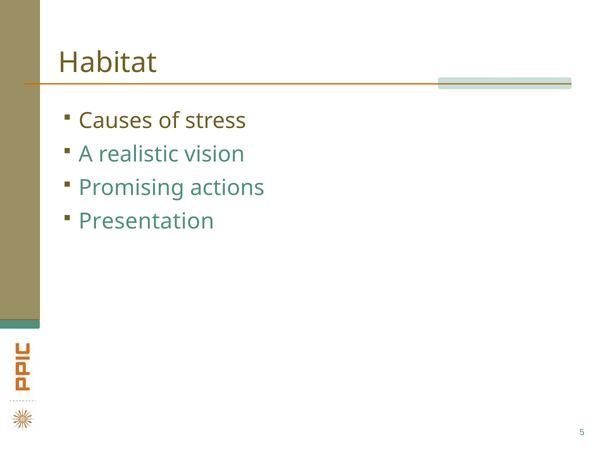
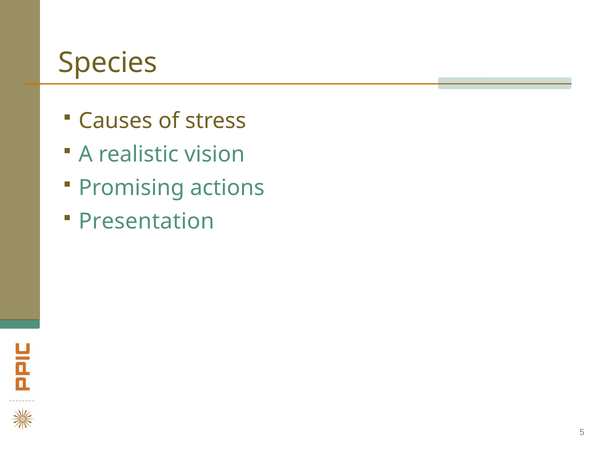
Habitat: Habitat -> Species
